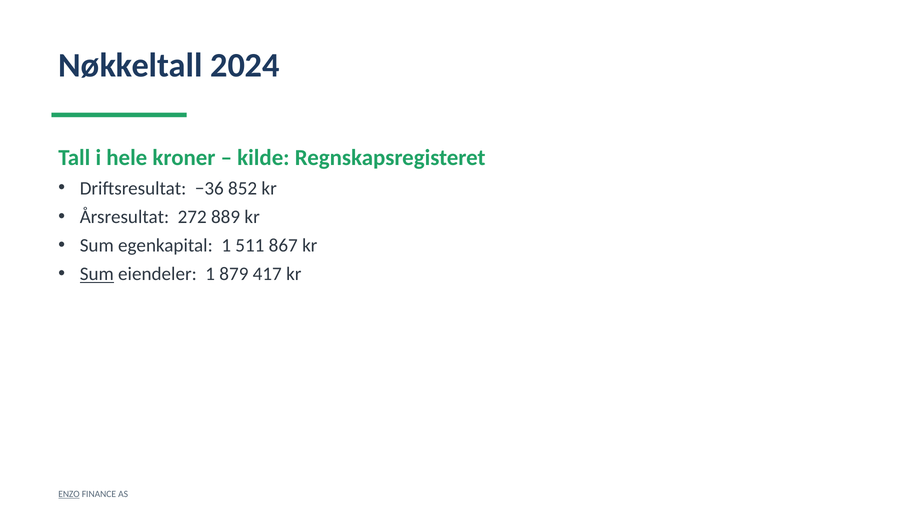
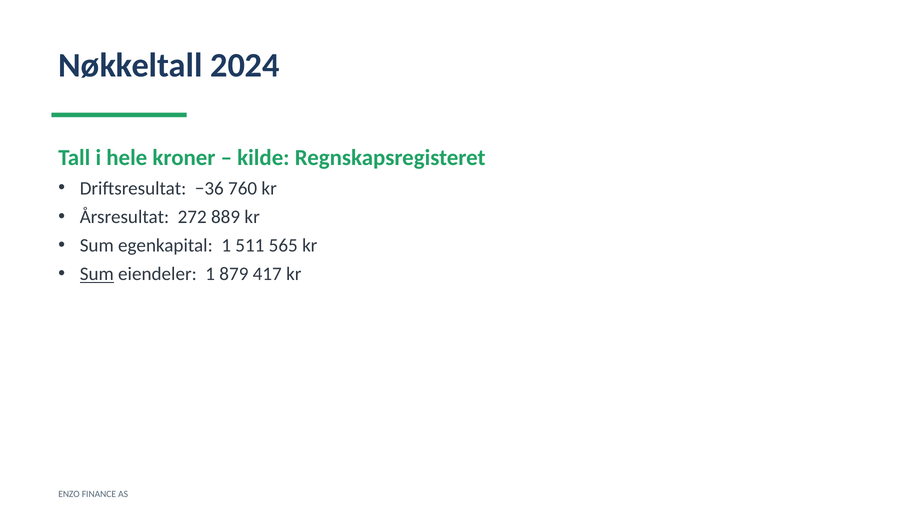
852: 852 -> 760
867: 867 -> 565
ENZO underline: present -> none
